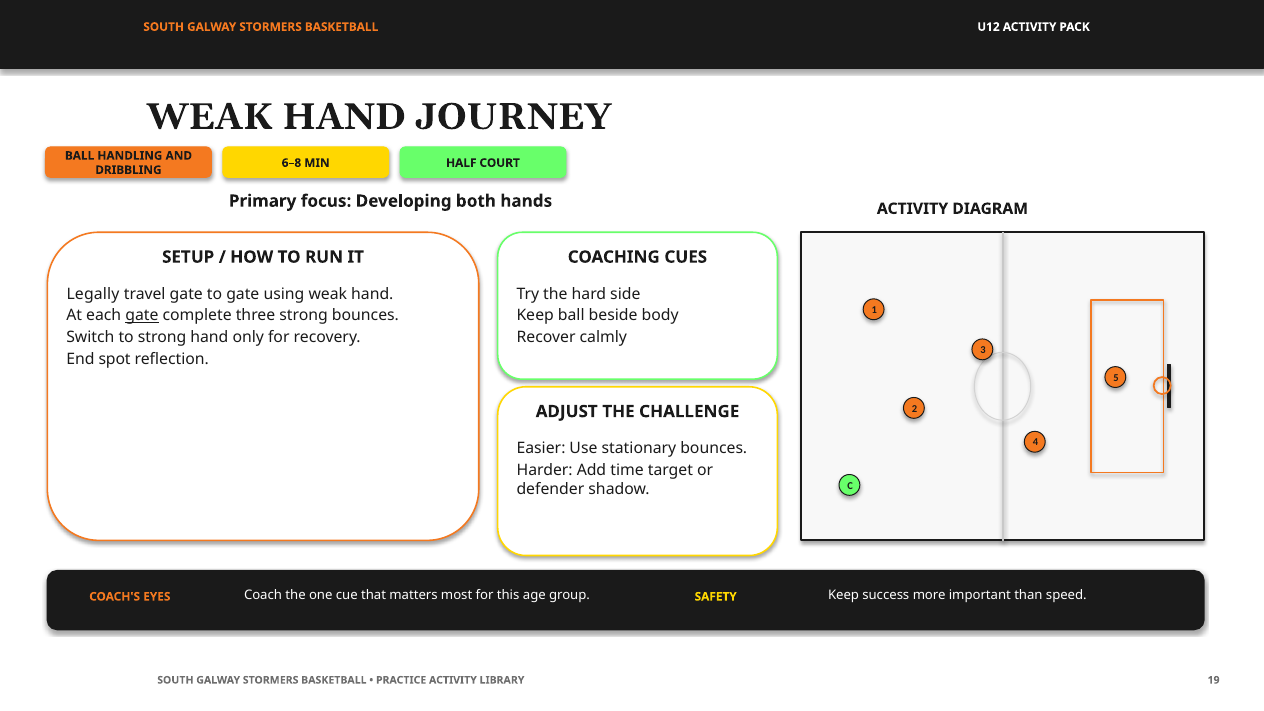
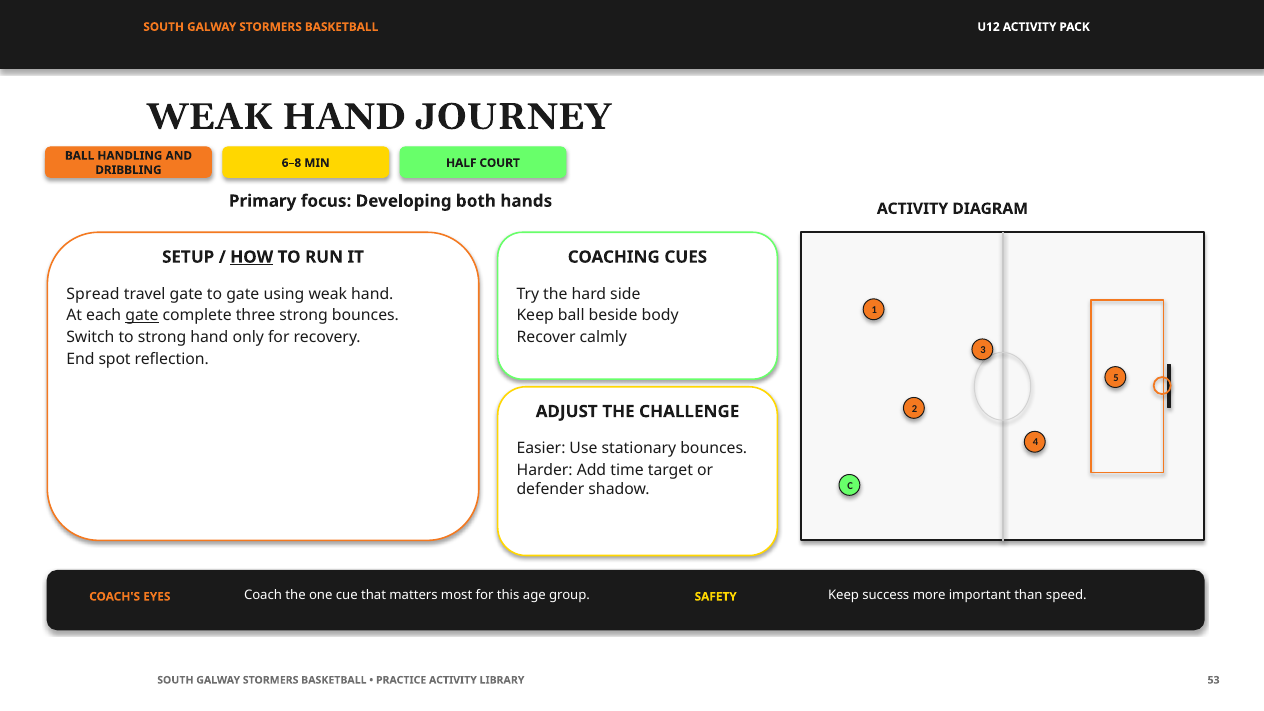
HOW underline: none -> present
Legally: Legally -> Spread
19: 19 -> 53
